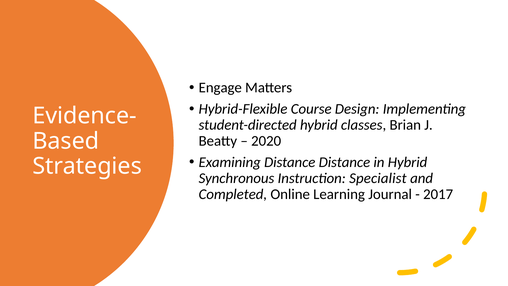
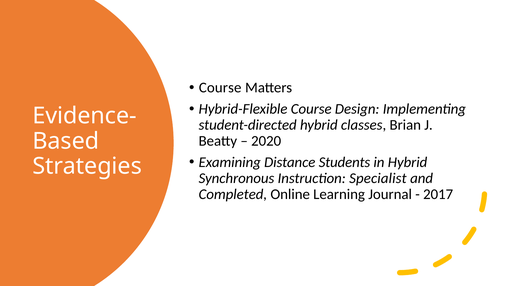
Engage at (220, 88): Engage -> Course
Distance Distance: Distance -> Students
